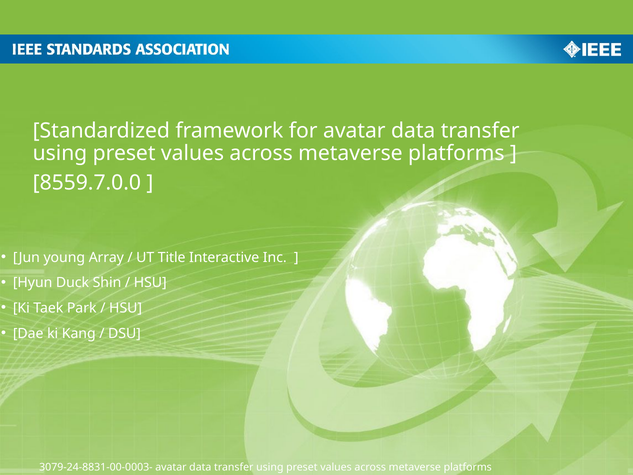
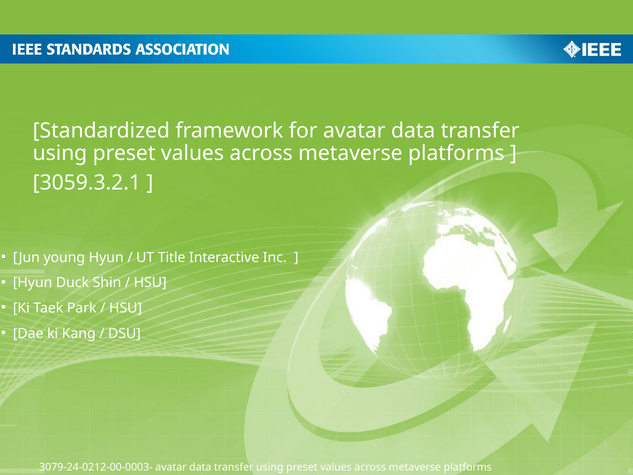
8559.7.0.0: 8559.7.0.0 -> 3059.3.2.1
young Array: Array -> Hyun
3079-24-8831-00-0003-: 3079-24-8831-00-0003- -> 3079-24-0212-00-0003-
